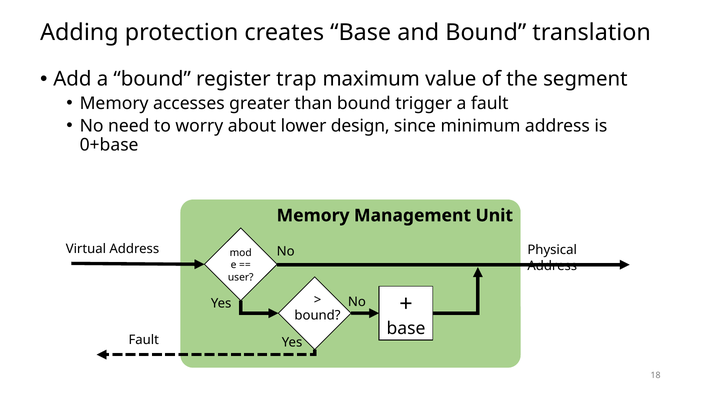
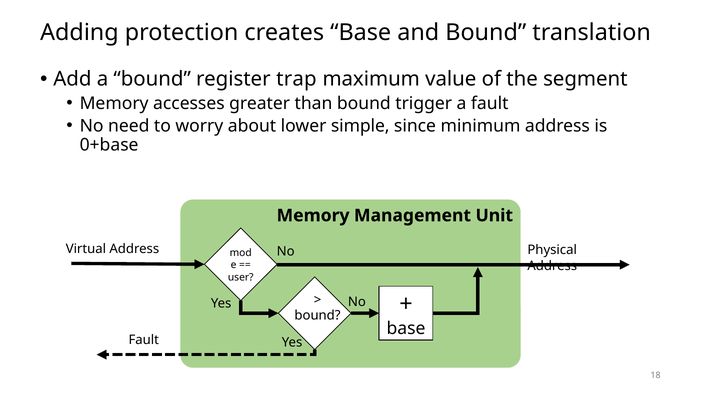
design: design -> simple
